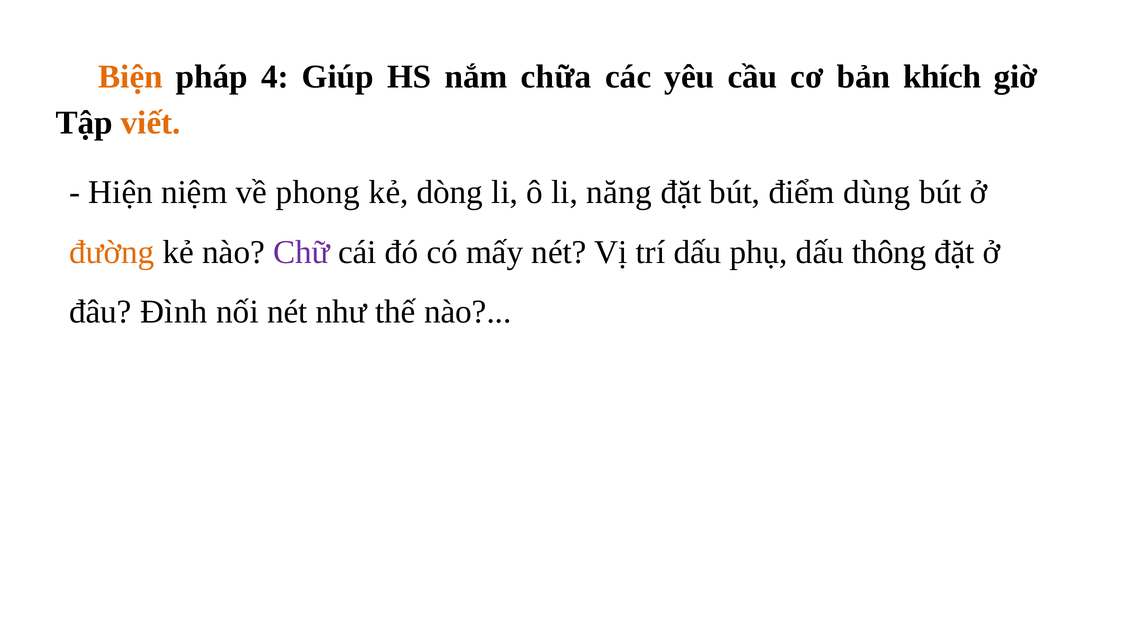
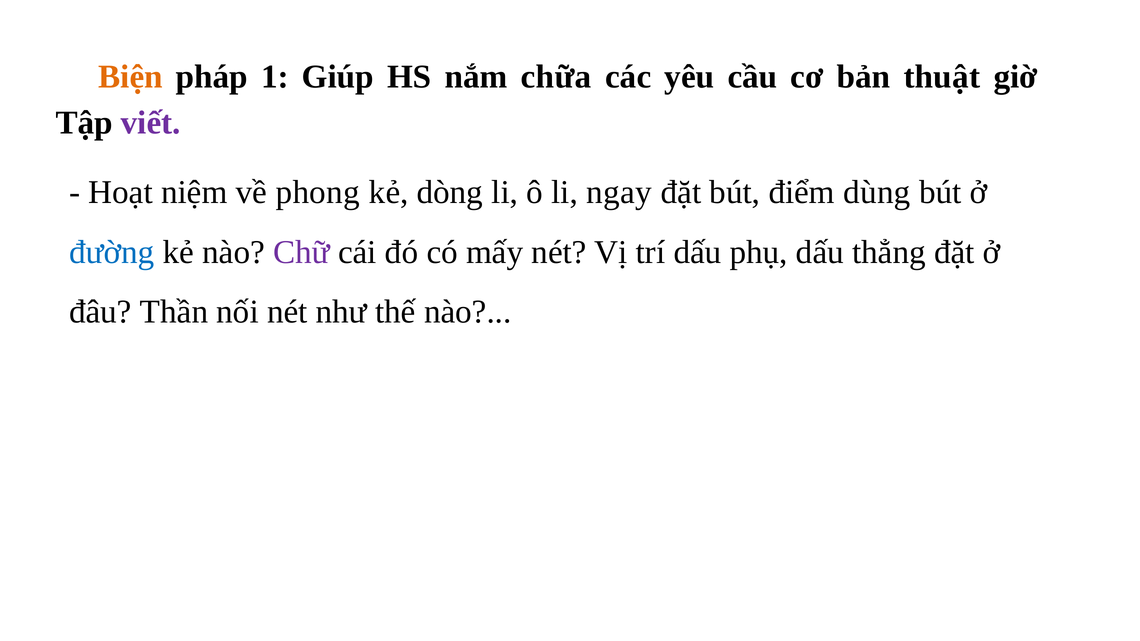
4: 4 -> 1
khích: khích -> thuật
viết colour: orange -> purple
Hiện: Hiện -> Hoạt
năng: năng -> ngay
đường colour: orange -> blue
thông: thông -> thẳng
Đình: Đình -> Thần
